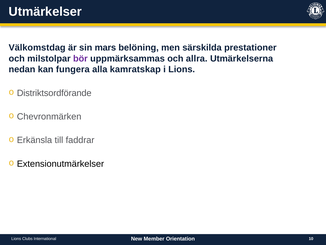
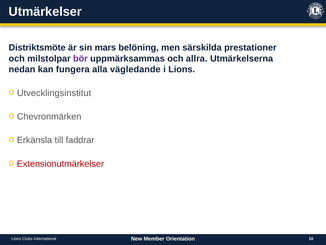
Välkomstdag: Välkomstdag -> Distriktsmöte
kamratskap: kamratskap -> vägledande
Distriktsordförande: Distriktsordförande -> Utvecklingsinstitut
Extensionutmärkelser colour: black -> red
